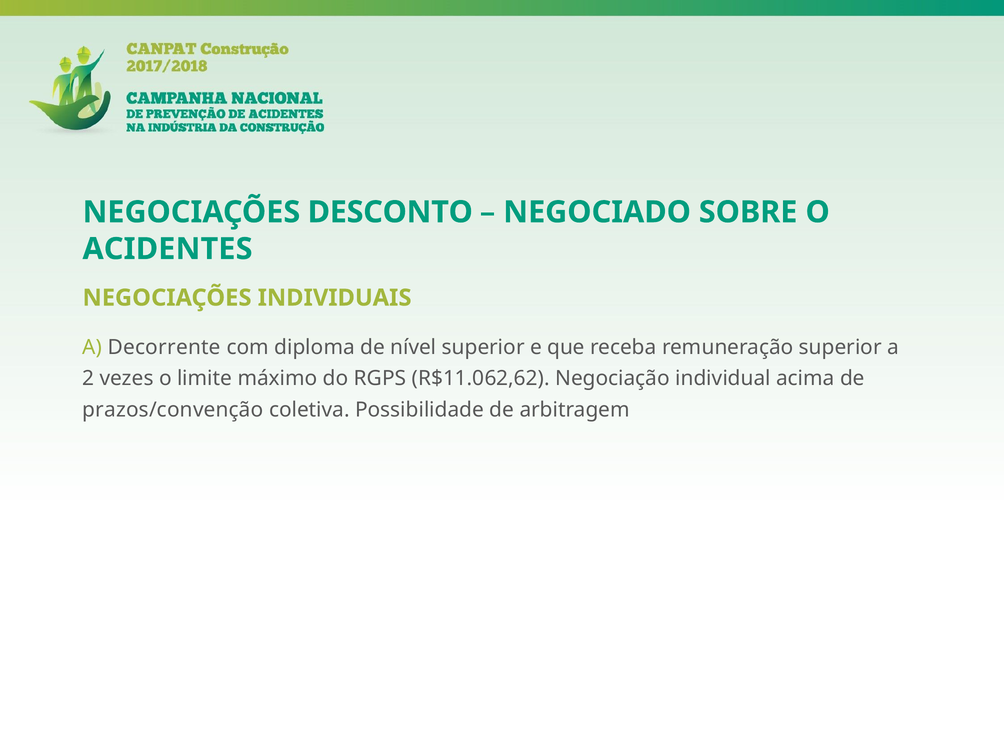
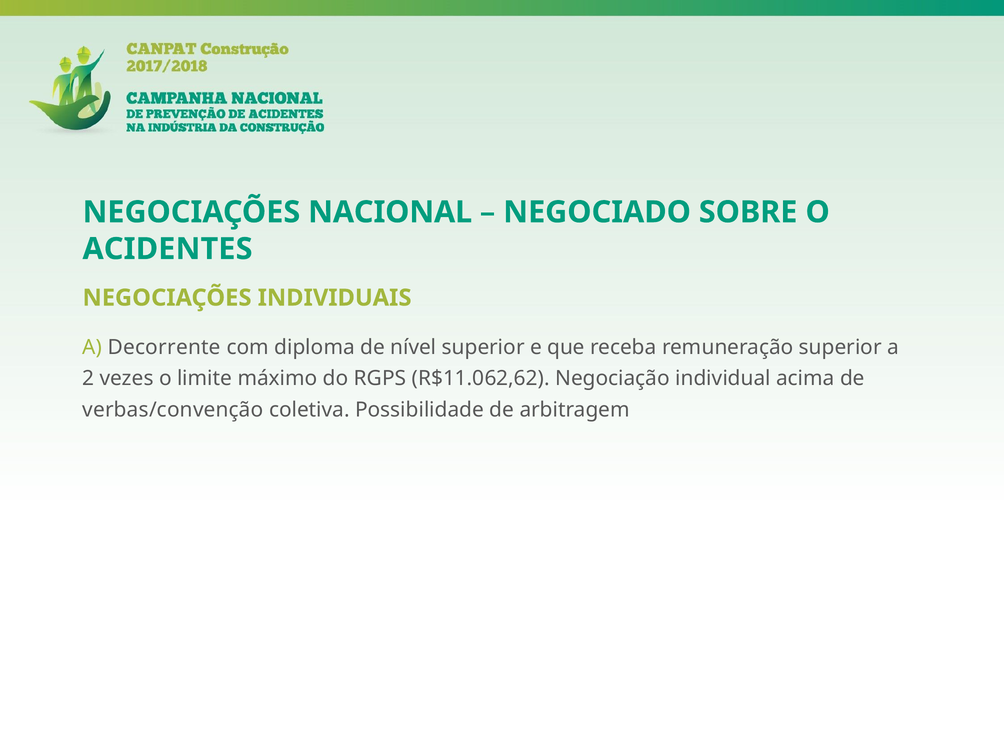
DESCONTO: DESCONTO -> NACIONAL
prazos/convenção: prazos/convenção -> verbas/convenção
